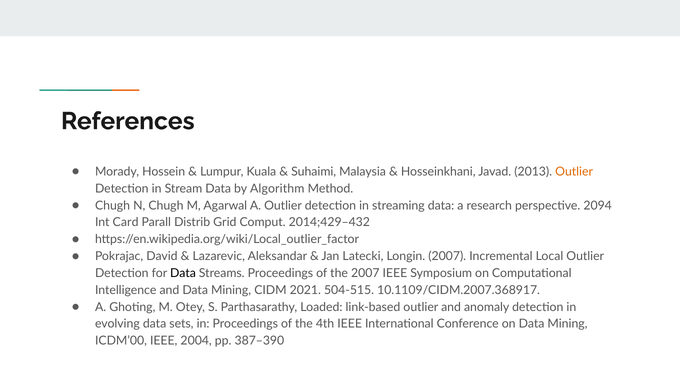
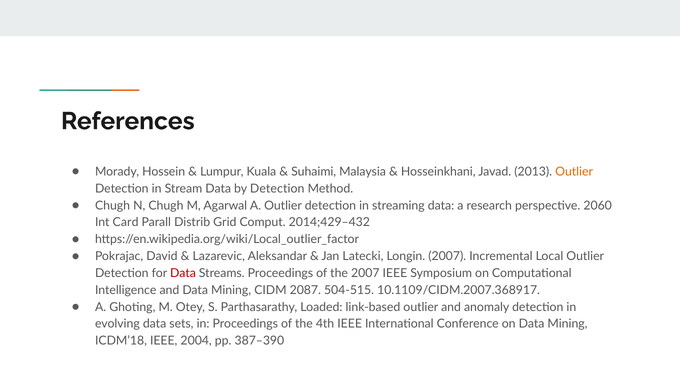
by Algorithm: Algorithm -> Detection
2094: 2094 -> 2060
Data at (183, 274) colour: black -> red
2021: 2021 -> 2087
ICDM’00: ICDM’00 -> ICDM’18
